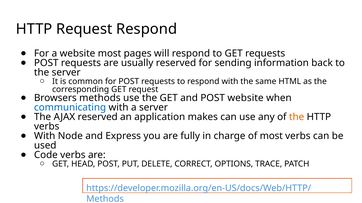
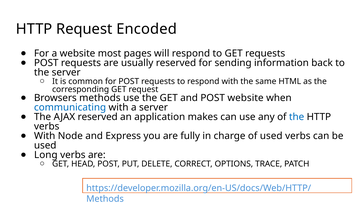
Request Respond: Respond -> Encoded
the at (297, 117) colour: orange -> blue
of most: most -> used
Code: Code -> Long
